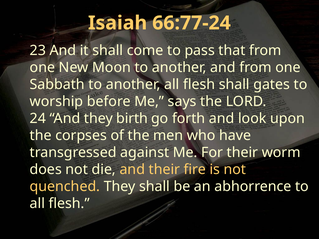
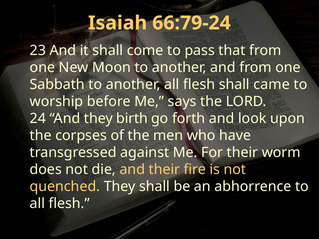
66:77-24: 66:77-24 -> 66:79-24
gates: gates -> came
